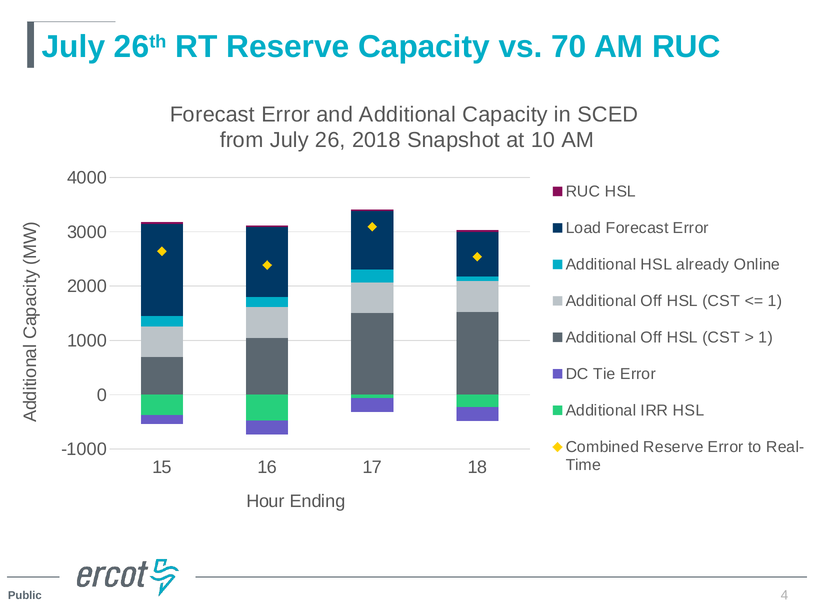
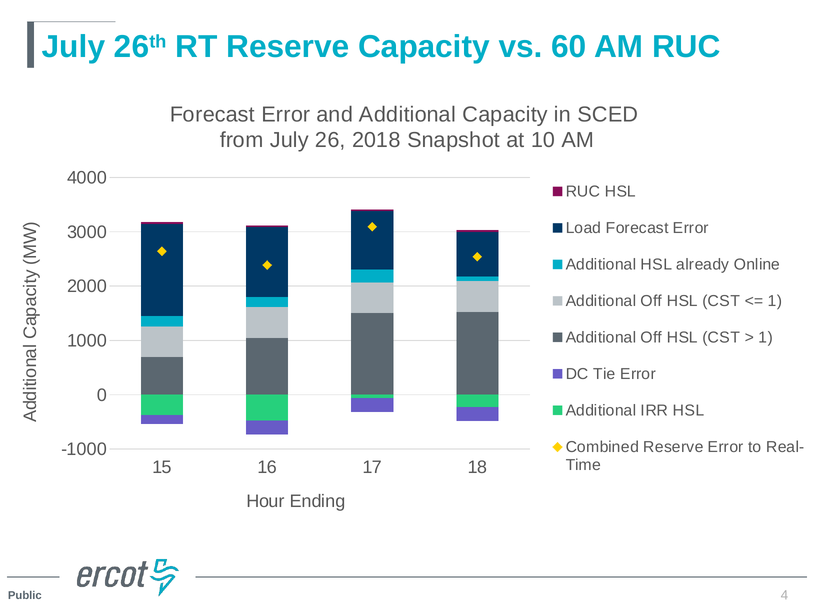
70: 70 -> 60
